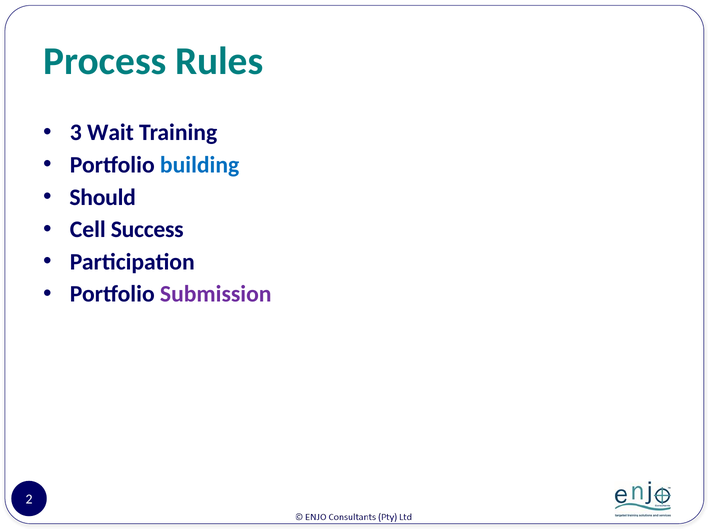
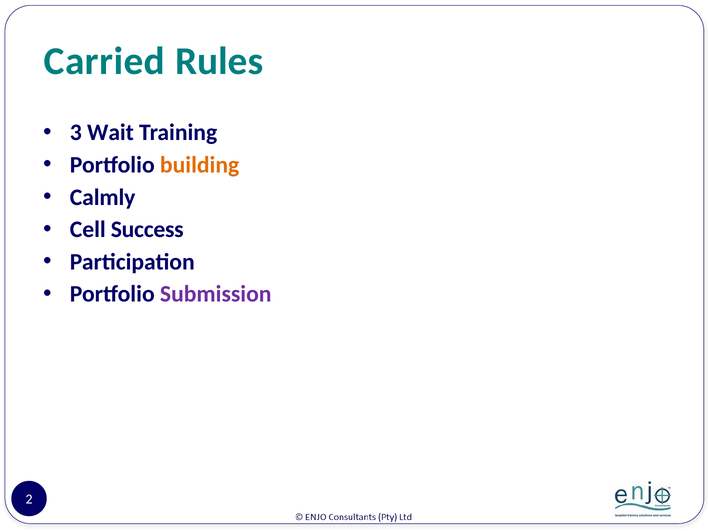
Process: Process -> Carried
building colour: blue -> orange
Should: Should -> Calmly
